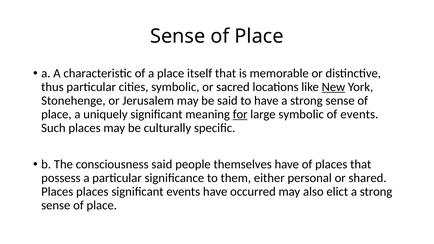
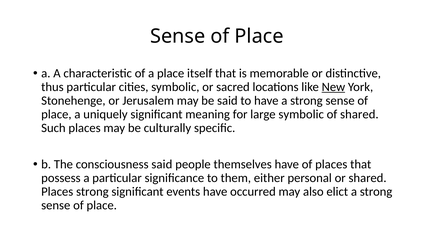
for underline: present -> none
of events: events -> shared
Places places: places -> strong
